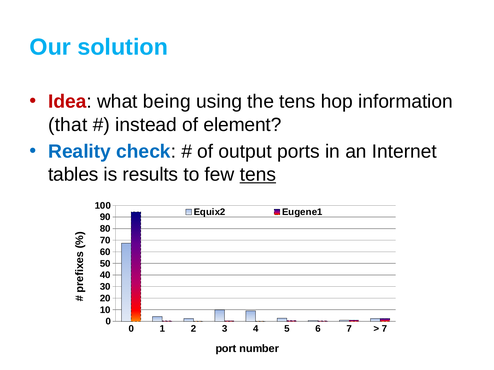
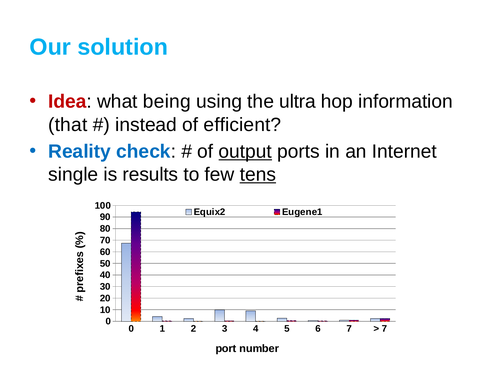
the tens: tens -> ultra
element: element -> efficient
output underline: none -> present
tables: tables -> single
